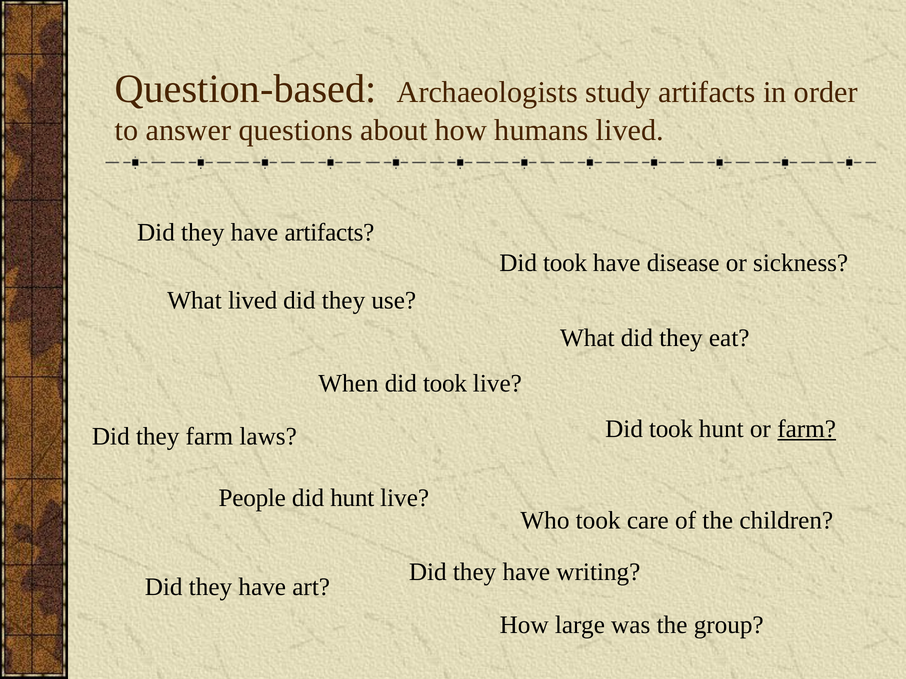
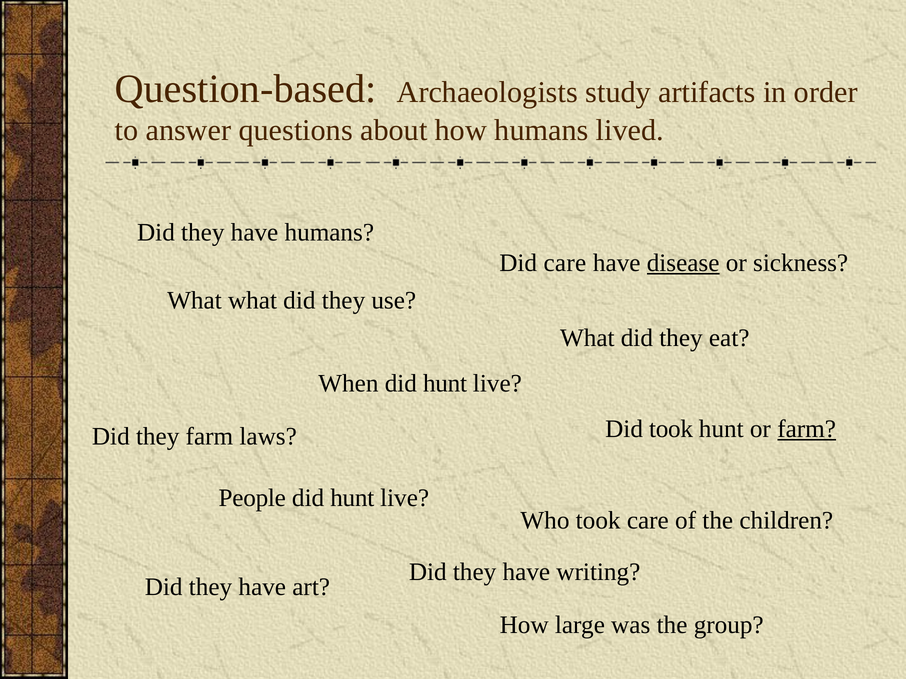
have artifacts: artifacts -> humans
took at (565, 263): took -> care
disease underline: none -> present
What lived: lived -> what
When did took: took -> hunt
